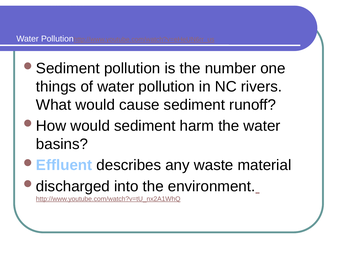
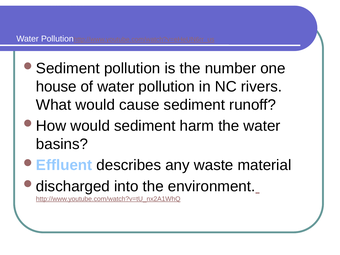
things: things -> house
